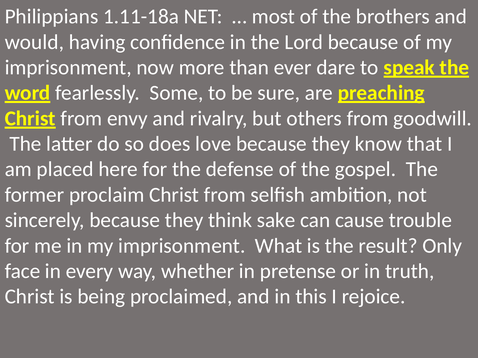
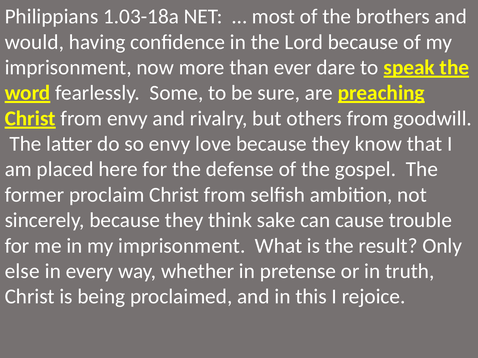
1.11-18a: 1.11-18a -> 1.03-18a
so does: does -> envy
face: face -> else
